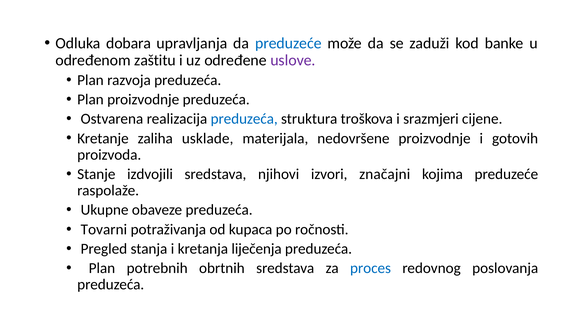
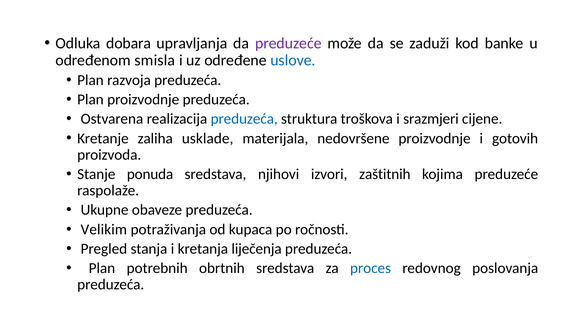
preduzeće at (288, 43) colour: blue -> purple
zaštitu: zaštitu -> smisla
uslove colour: purple -> blue
izdvojili: izdvojili -> ponuda
značajni: značajni -> zaštitnih
Tovarni: Tovarni -> Velikim
